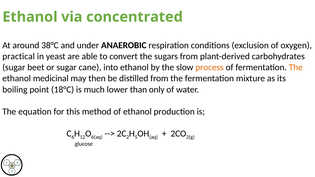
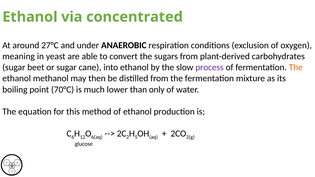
38°C: 38°C -> 27°C
practical: practical -> meaning
process colour: orange -> purple
medicinal: medicinal -> methanol
18°C: 18°C -> 70°C
